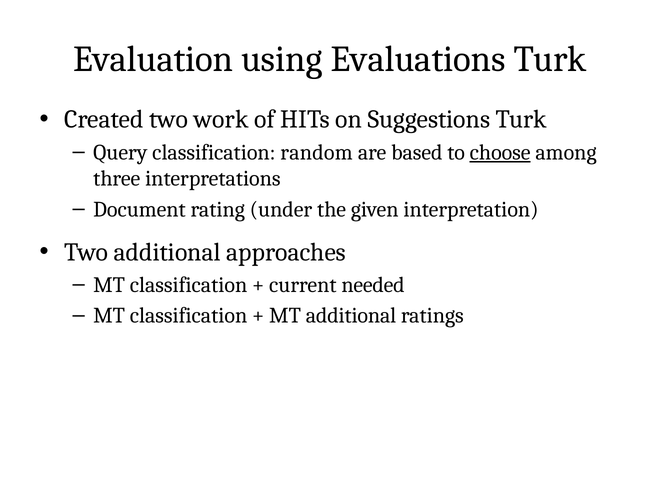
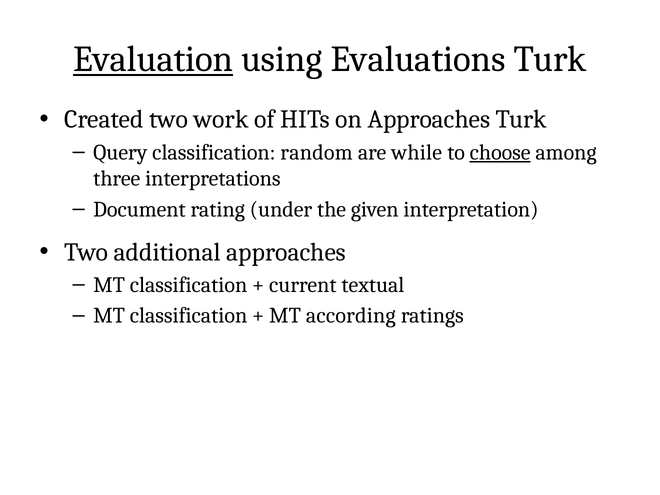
Evaluation underline: none -> present
on Suggestions: Suggestions -> Approaches
based: based -> while
needed: needed -> textual
MT additional: additional -> according
